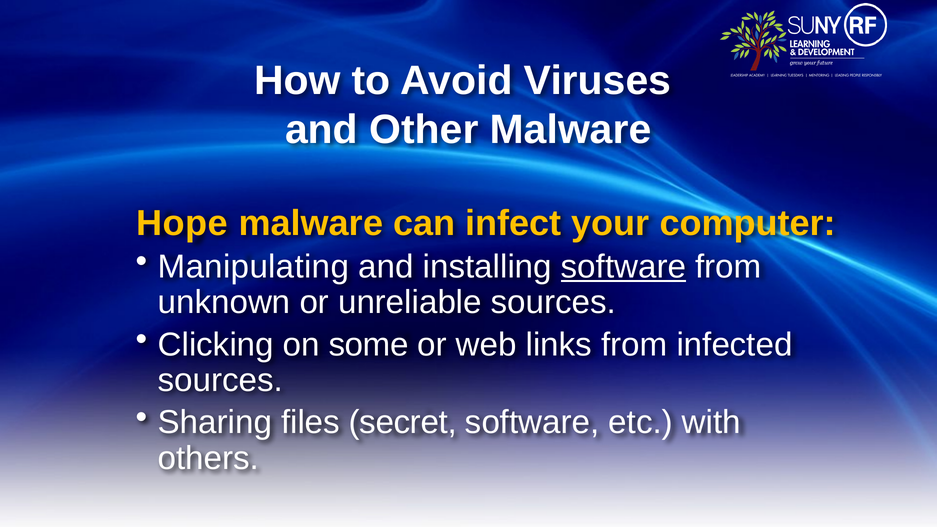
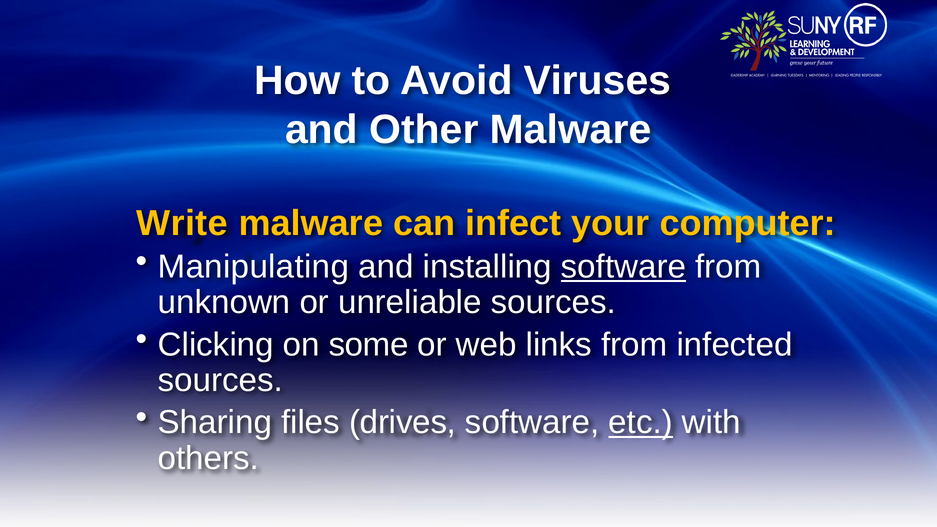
Hope: Hope -> Write
secret: secret -> drives
etc underline: none -> present
